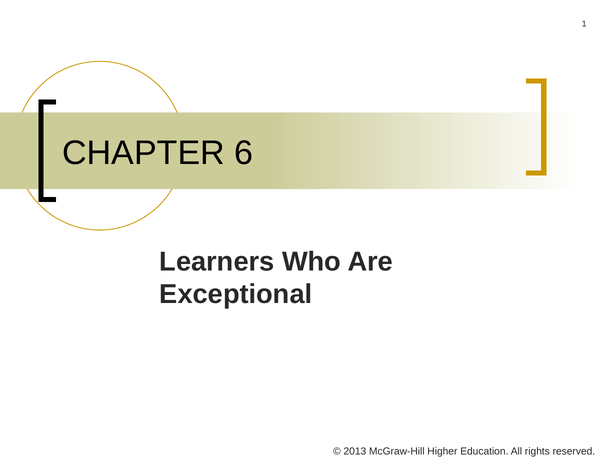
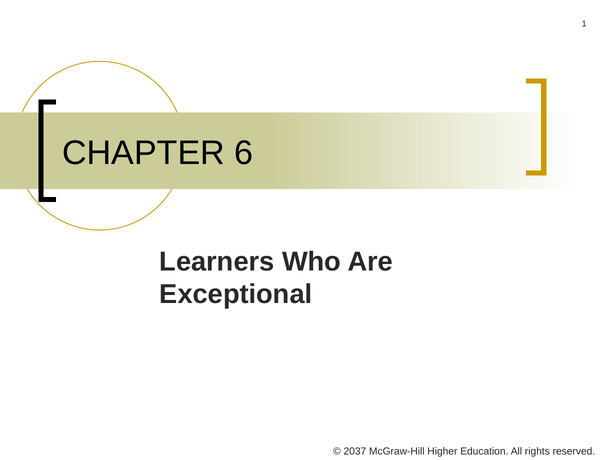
2013: 2013 -> 2037
